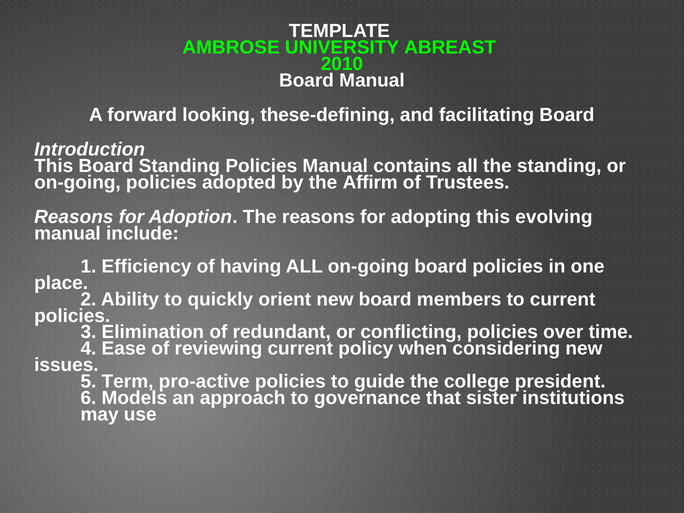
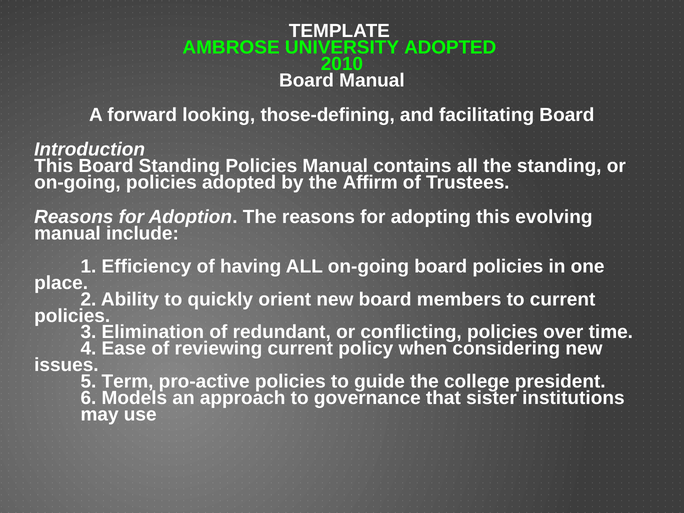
UNIVERSITY ABREAST: ABREAST -> ADOPTED
these-defining: these-defining -> those-defining
